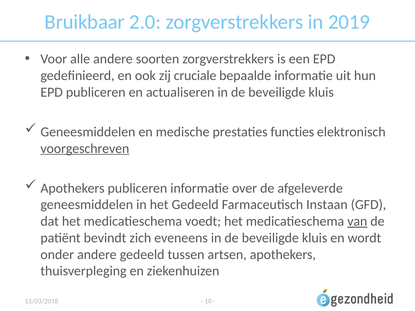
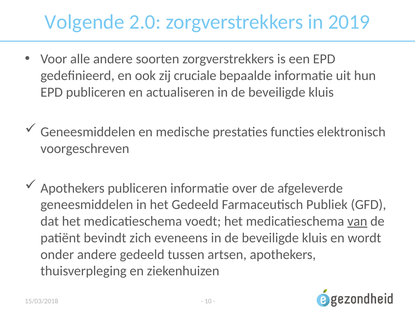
Bruikbaar: Bruikbaar -> Volgende
voorgeschreven underline: present -> none
Instaan: Instaan -> Publiek
